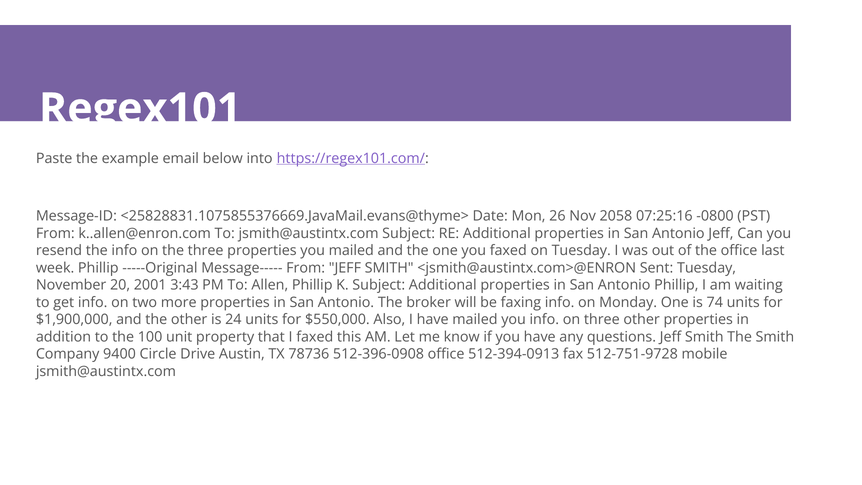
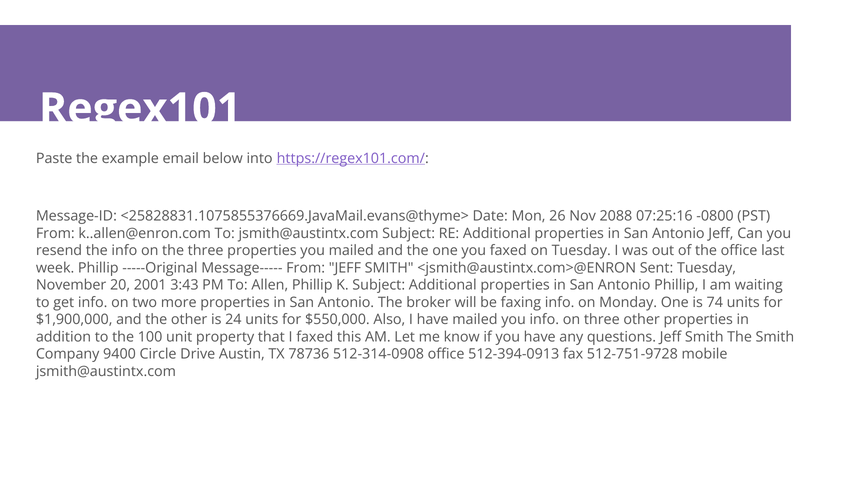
2058: 2058 -> 2088
512-396-0908: 512-396-0908 -> 512-314-0908
